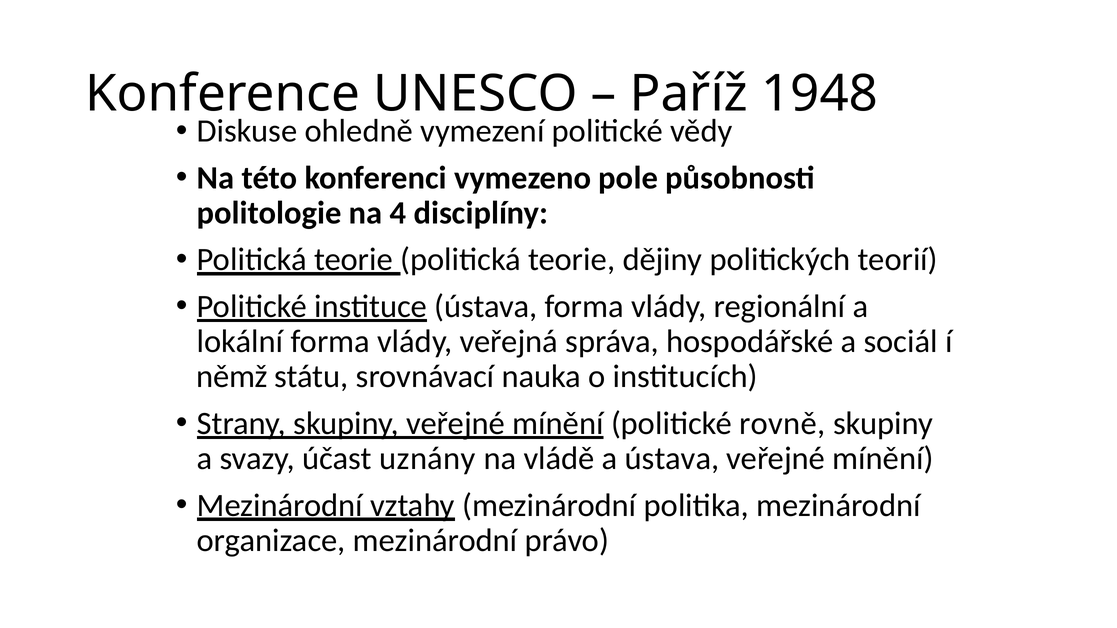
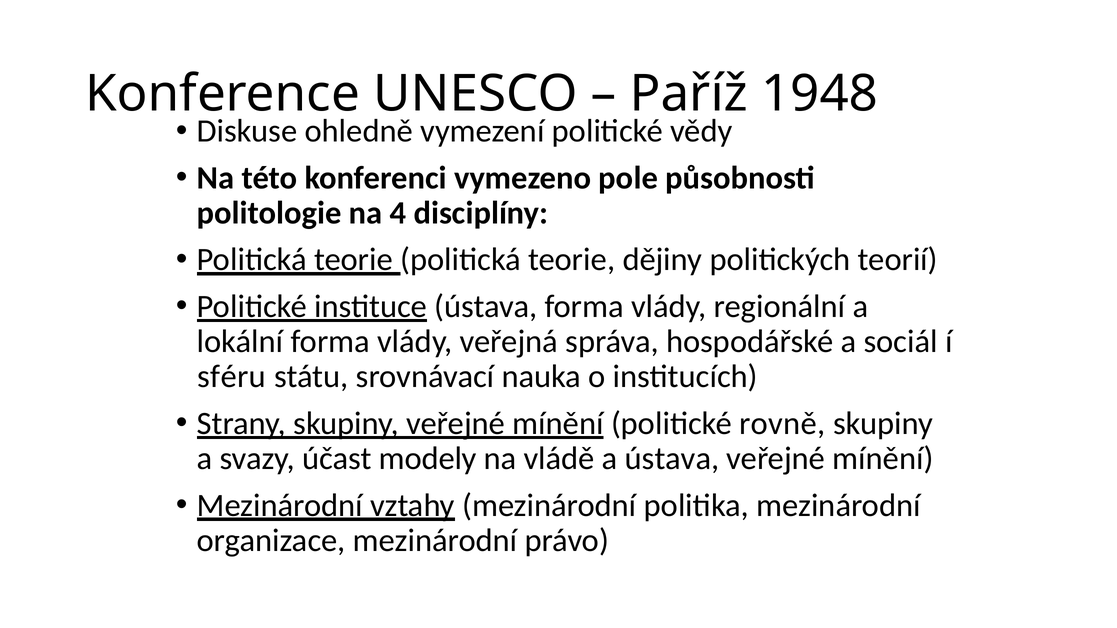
němž: němž -> sféru
uznány: uznány -> modely
